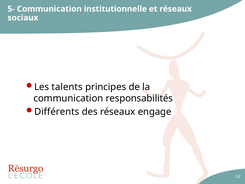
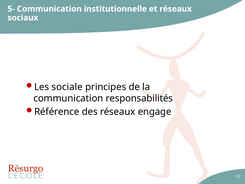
talents: talents -> sociale
Différents: Différents -> Référence
